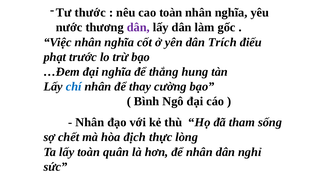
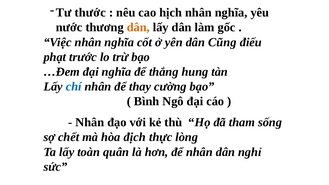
cao toàn: toàn -> hịch
dân at (138, 27) colour: purple -> orange
Trích: Trích -> Cũng
